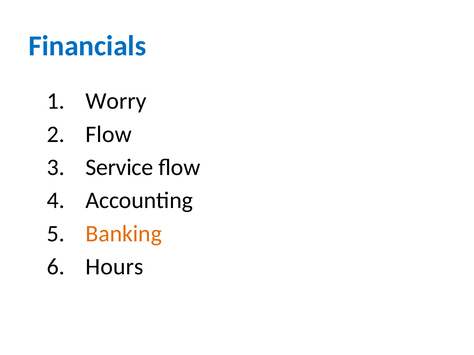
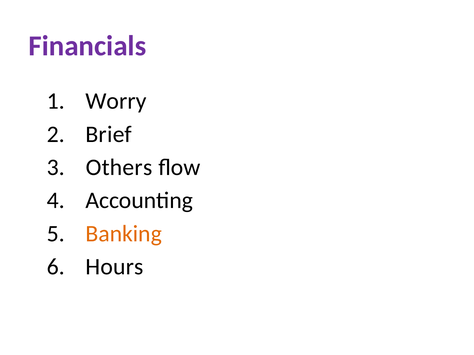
Financials colour: blue -> purple
Flow at (109, 134): Flow -> Brief
Service: Service -> Others
